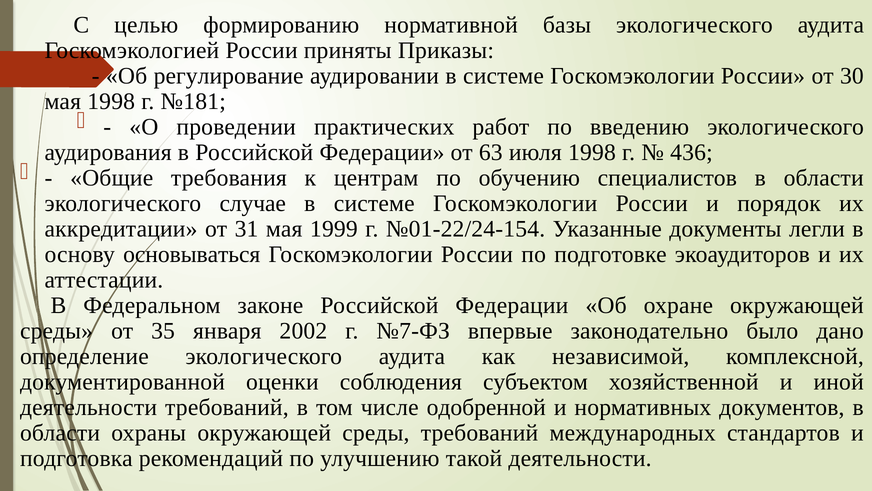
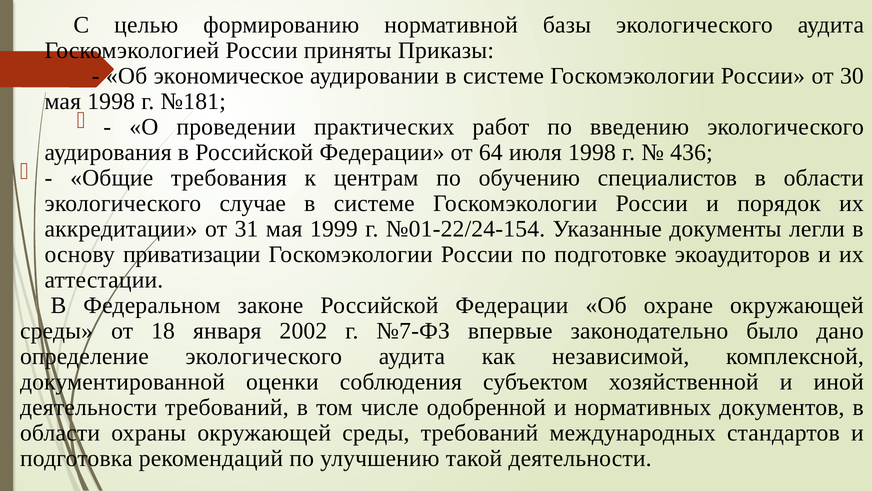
регулирование: регулирование -> экономическое
63: 63 -> 64
основываться: основываться -> приватизации
35: 35 -> 18
